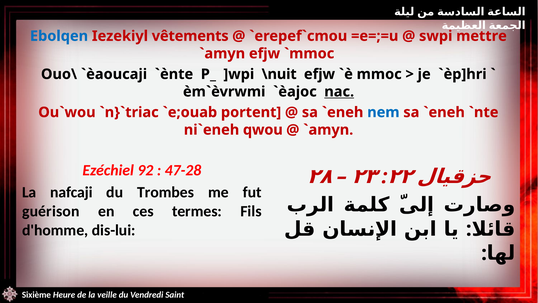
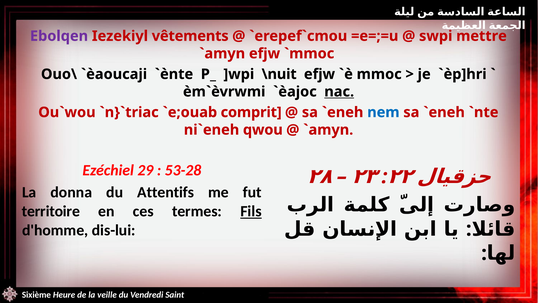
Ebolqen colour: blue -> purple
portent: portent -> comprit
92: 92 -> 29
47-28: 47-28 -> 53-28
nafcaji: nafcaji -> donna
Trombes: Trombes -> Attentifs
guérison: guérison -> territoire
Fils underline: none -> present
